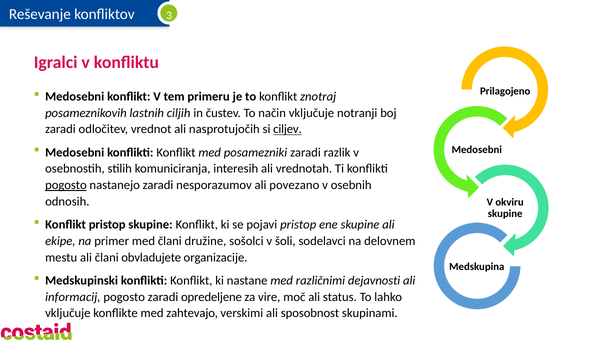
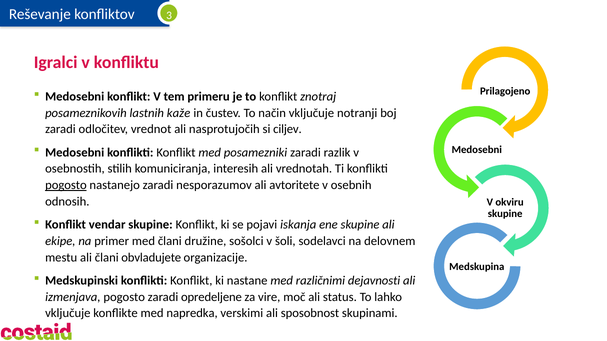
ciljih: ciljih -> kaže
ciljev underline: present -> none
povezano: povezano -> avtoritete
Konflikt pristop: pristop -> vendar
pojavi pristop: pristop -> iskanja
informacij: informacij -> izmenjava
zahtevajo: zahtevajo -> napredka
